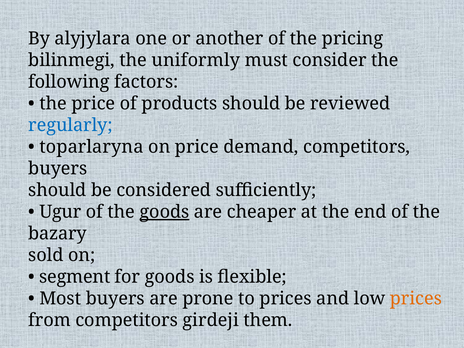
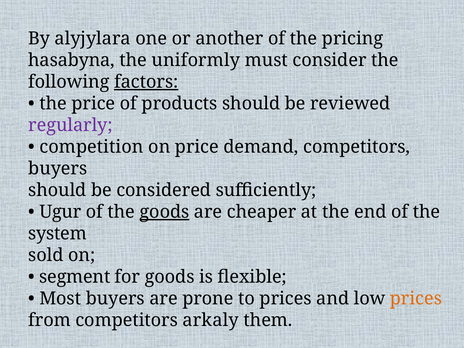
bilinmegi: bilinmegi -> hasabyna
factors underline: none -> present
regularly colour: blue -> purple
toparlaryna: toparlaryna -> competition
bazary: bazary -> system
girdeji: girdeji -> arkaly
